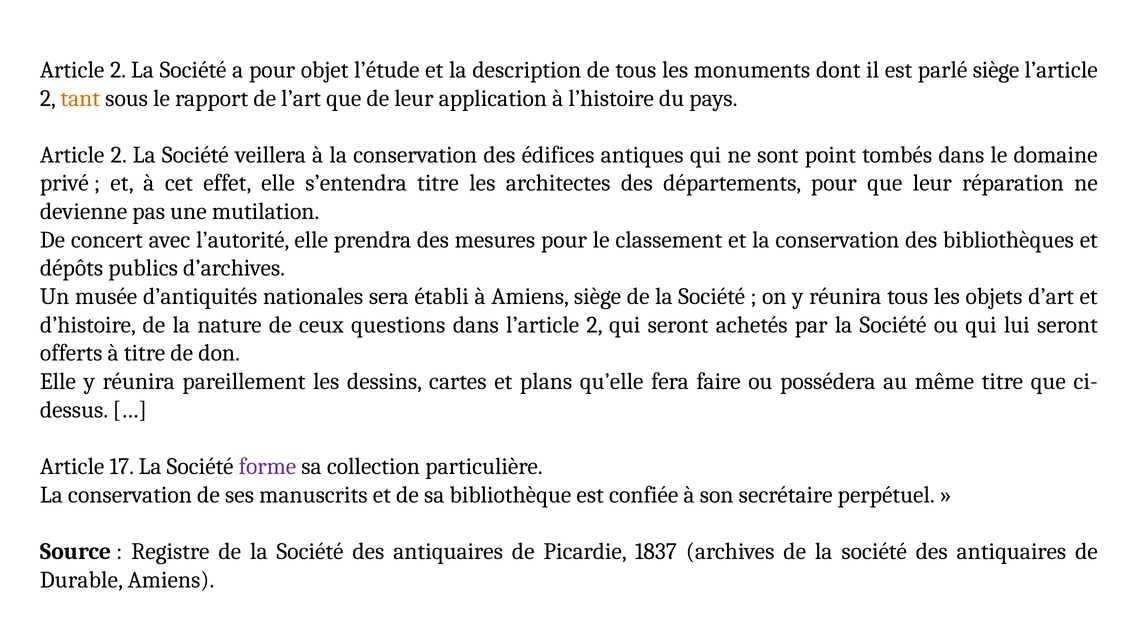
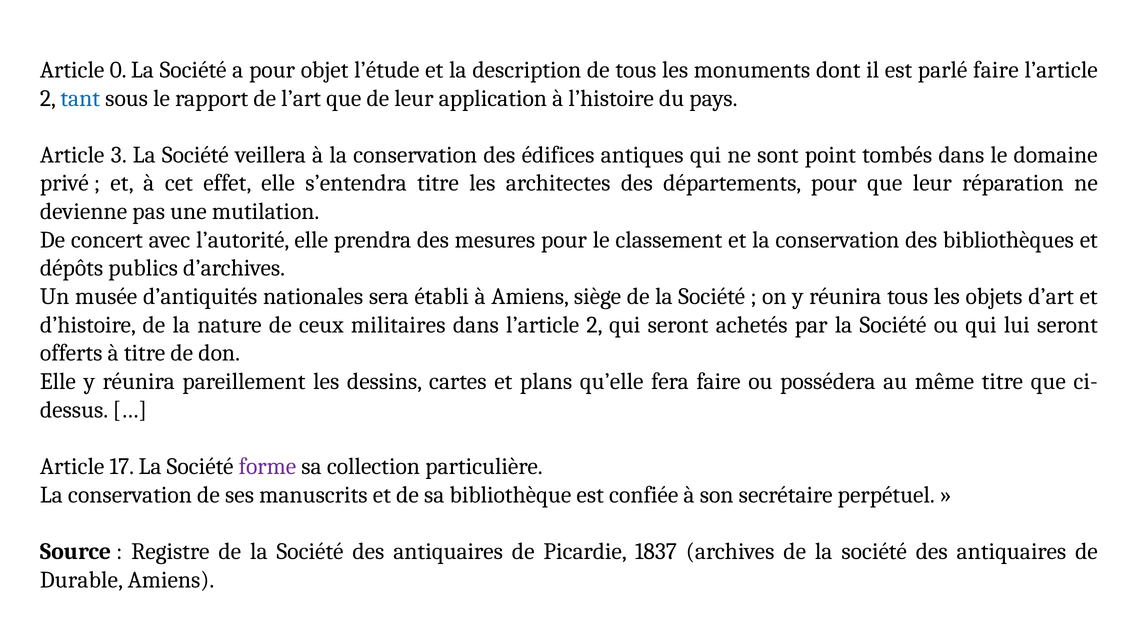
2 at (118, 70): 2 -> 0
parlé siège: siège -> faire
tant colour: orange -> blue
2 at (119, 155): 2 -> 3
questions: questions -> militaires
